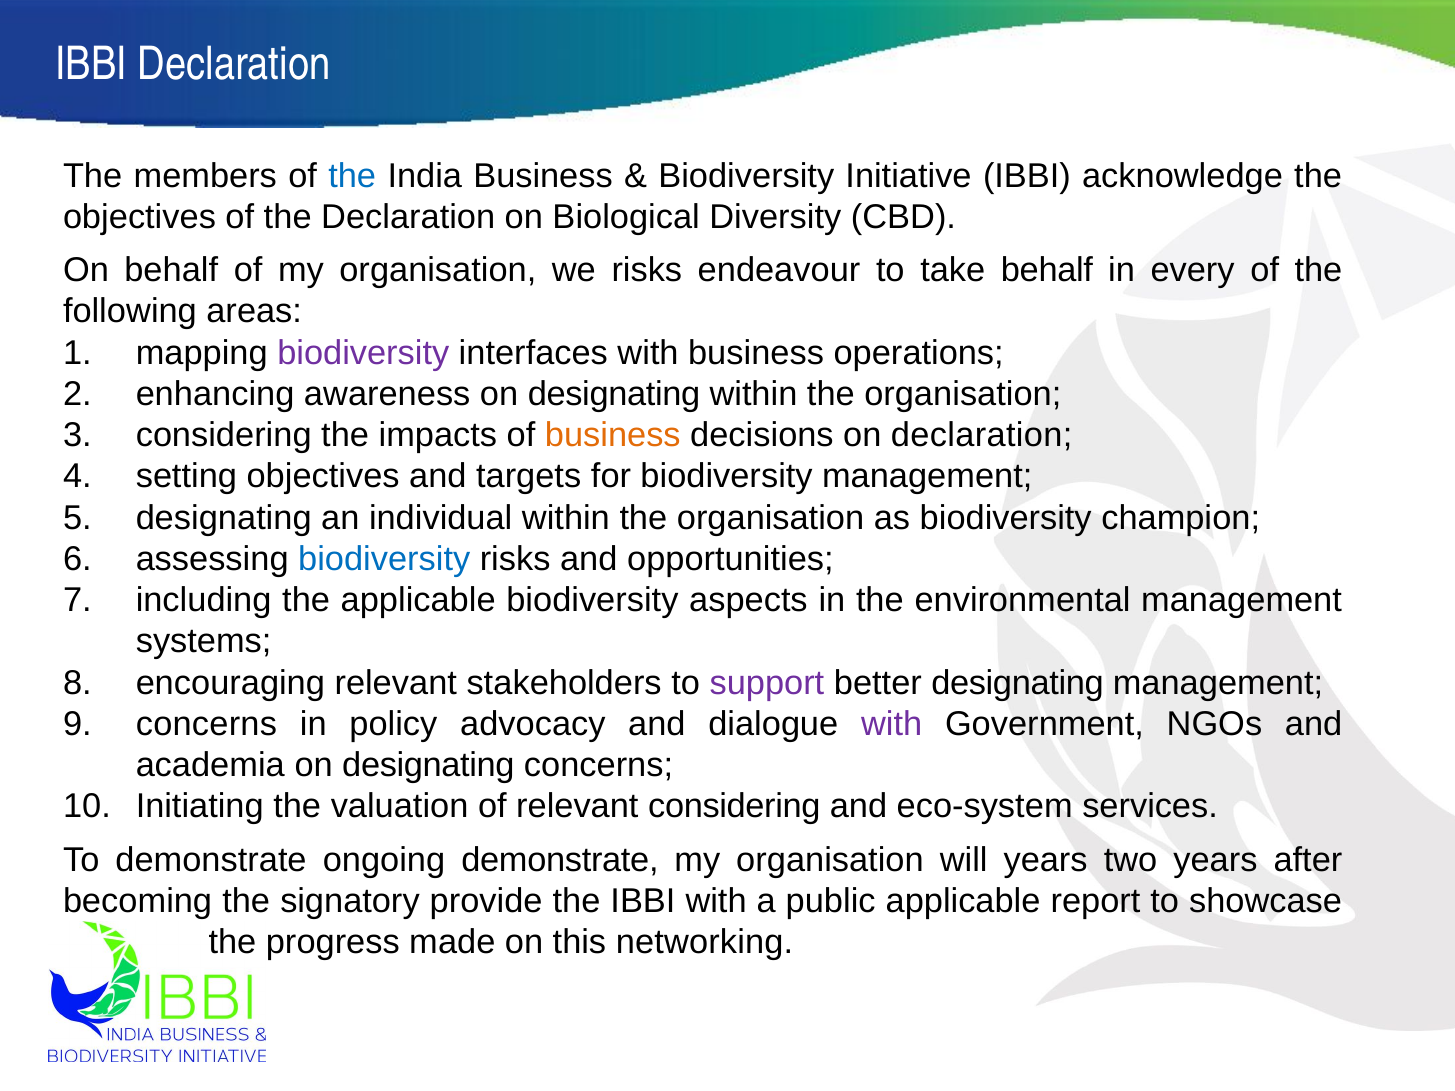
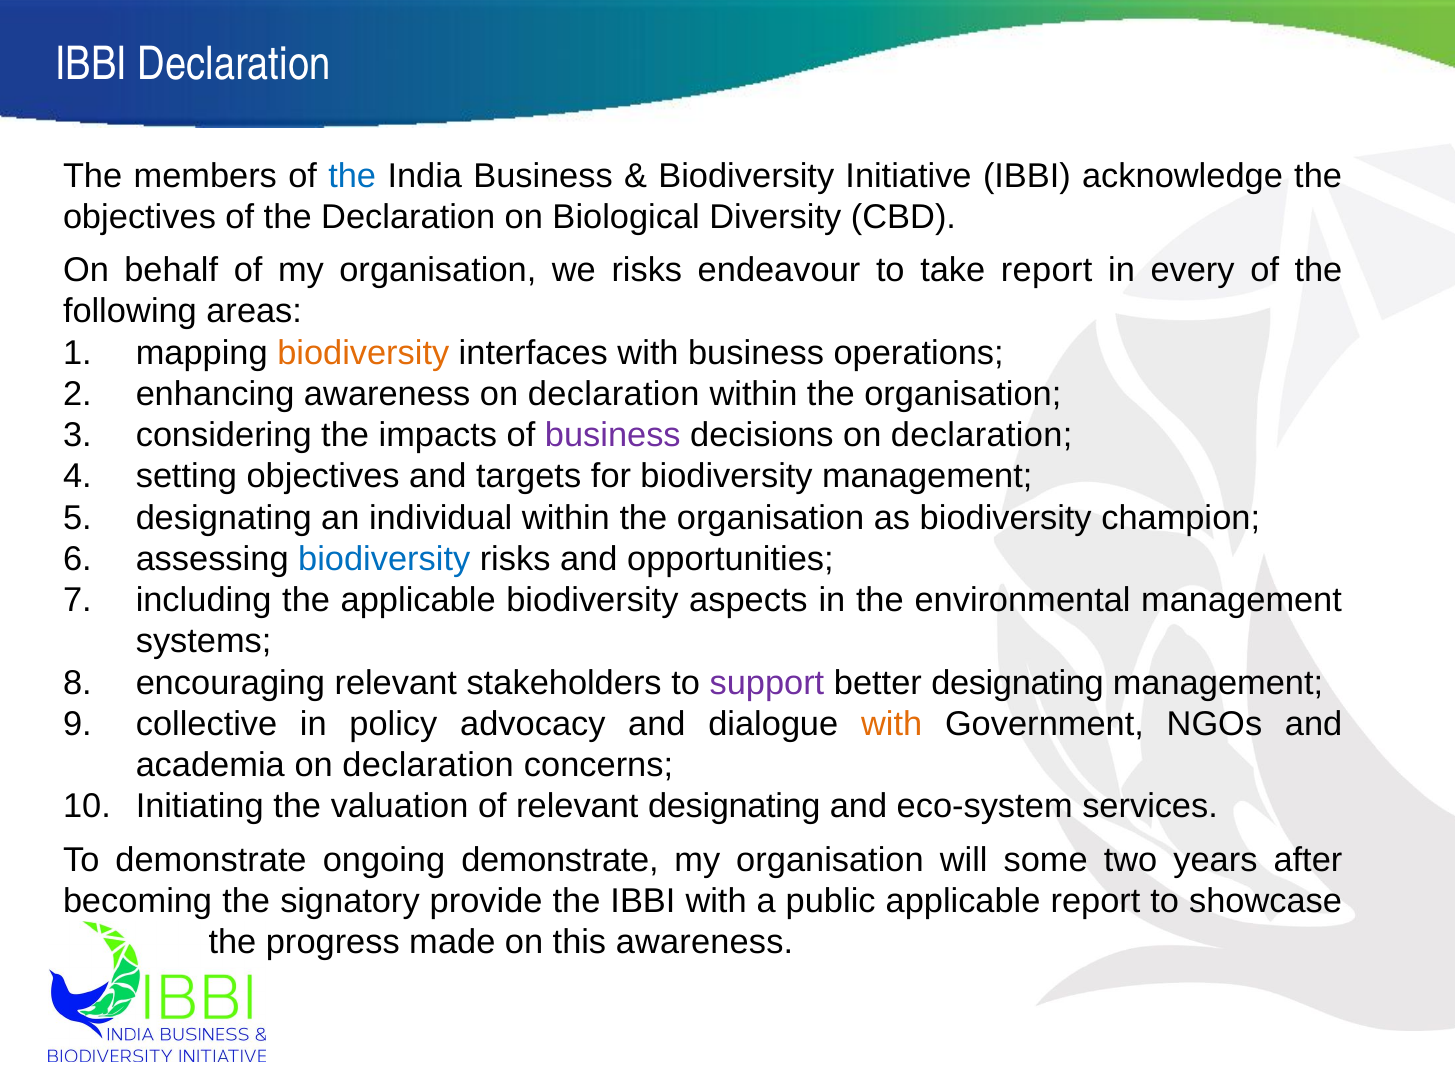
take behalf: behalf -> report
biodiversity at (363, 353) colour: purple -> orange
awareness on designating: designating -> declaration
business at (613, 435) colour: orange -> purple
concerns at (206, 724): concerns -> collective
with at (892, 724) colour: purple -> orange
academia on designating: designating -> declaration
relevant considering: considering -> designating
will years: years -> some
this networking: networking -> awareness
